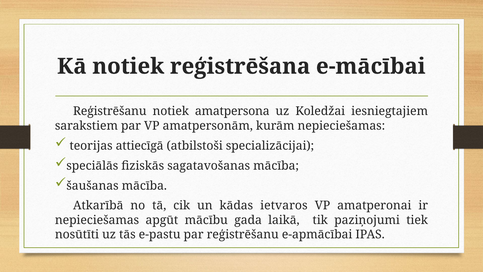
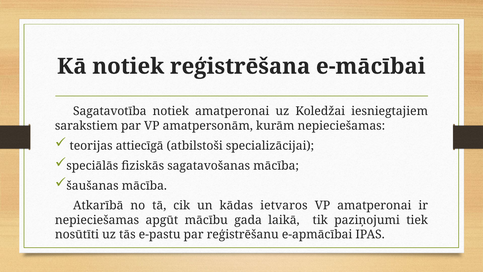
Reģistrēšanu at (110, 111): Reģistrēšanu -> Sagatavotība
notiek amatpersona: amatpersona -> amatperonai
